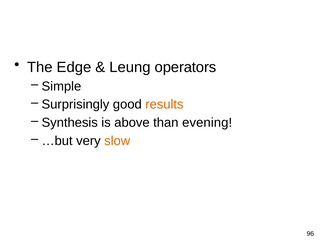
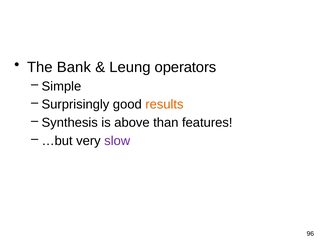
Edge: Edge -> Bank
evening: evening -> features
slow colour: orange -> purple
